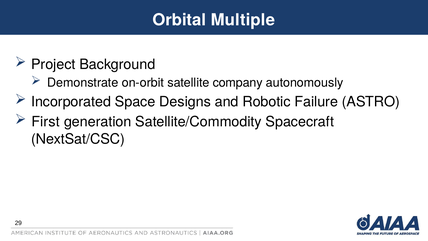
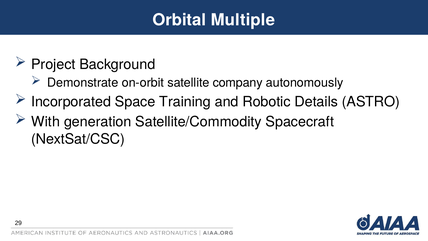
Designs: Designs -> Training
Failure: Failure -> Details
First: First -> With
